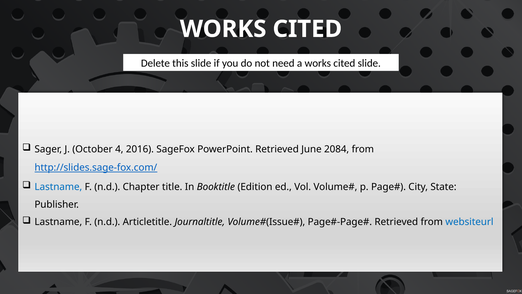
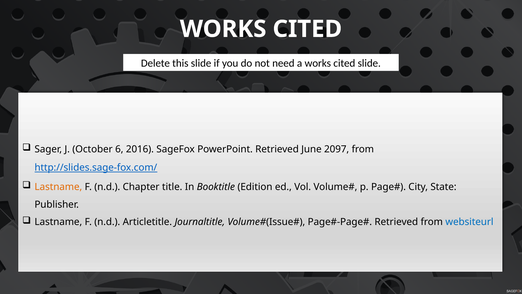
4: 4 -> 6
2084: 2084 -> 2097
Lastname at (58, 187) colour: blue -> orange
